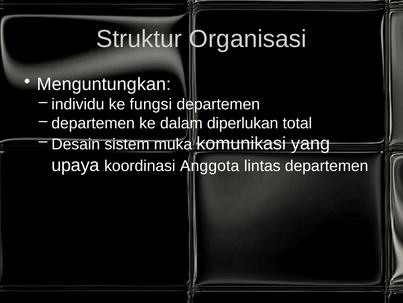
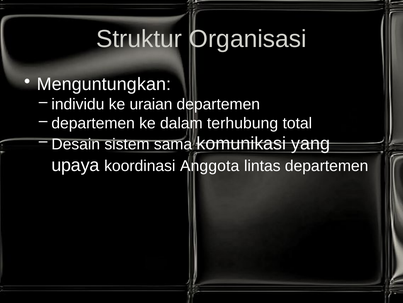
fungsi: fungsi -> uraian
diperlukan: diperlukan -> terhubung
muka: muka -> sama
